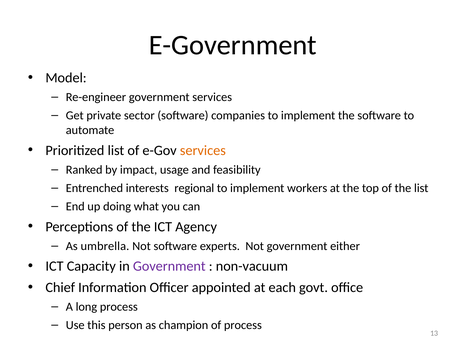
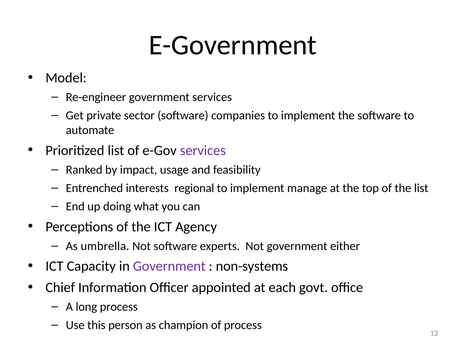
services at (203, 151) colour: orange -> purple
workers: workers -> manage
non-vacuum: non-vacuum -> non-systems
